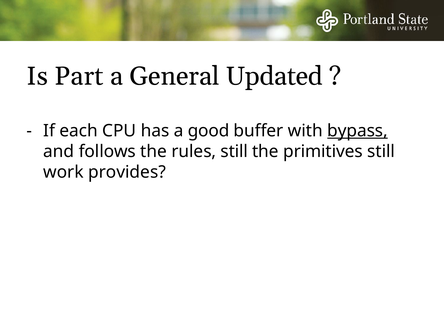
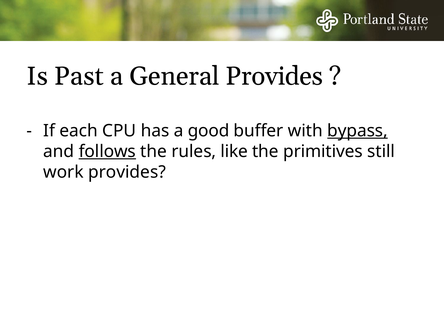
Part: Part -> Past
General Updated: Updated -> Provides
follows underline: none -> present
rules still: still -> like
